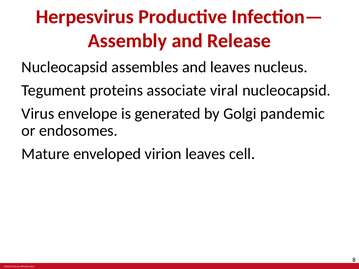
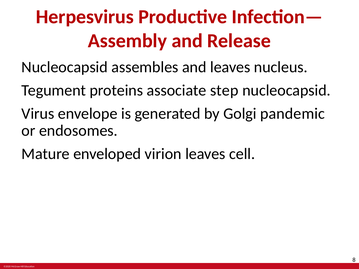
viral: viral -> step
